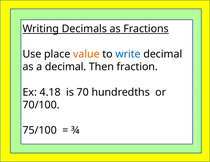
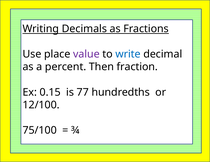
value colour: orange -> purple
a decimal: decimal -> percent
4.18: 4.18 -> 0.15
70: 70 -> 77
70/100: 70/100 -> 12/100
